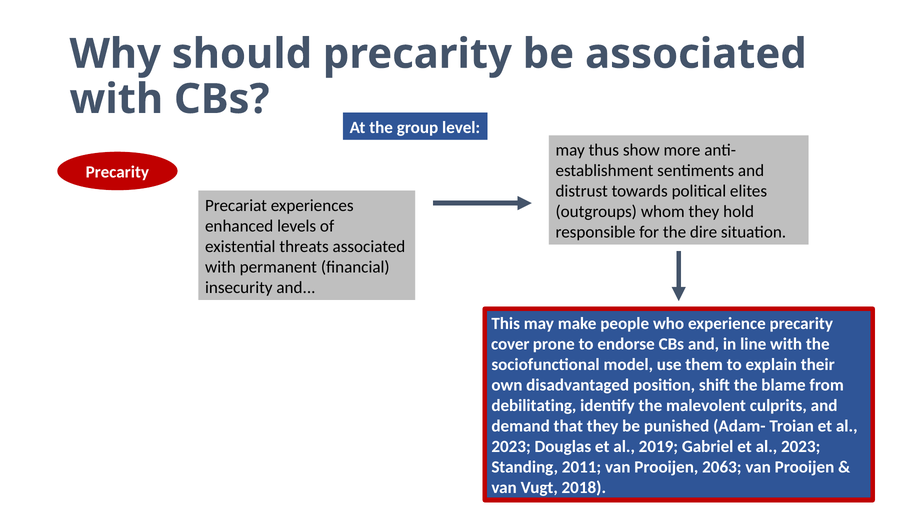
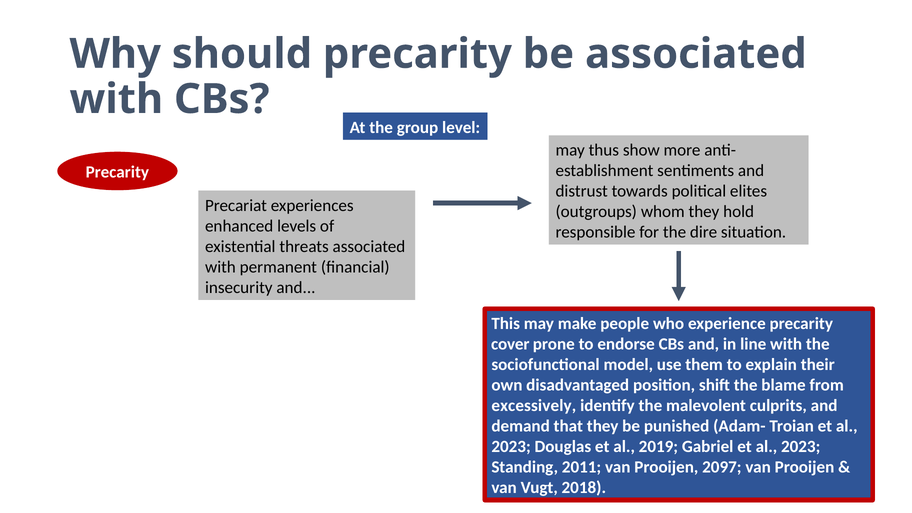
debilitating: debilitating -> excessively
2063: 2063 -> 2097
